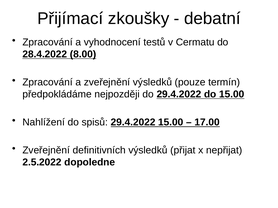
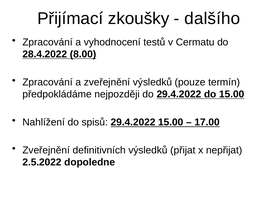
debatní: debatní -> dalšího
